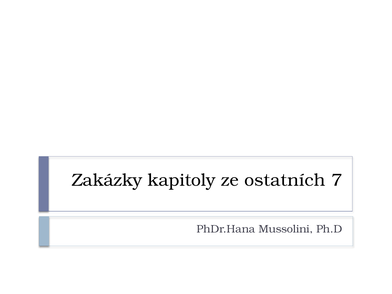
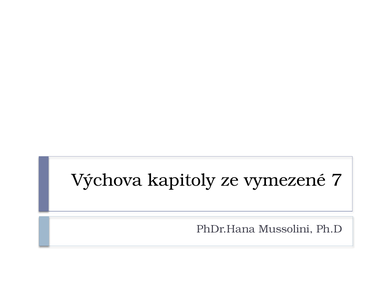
Zakázky: Zakázky -> Výchova
ostatních: ostatních -> vymezené
